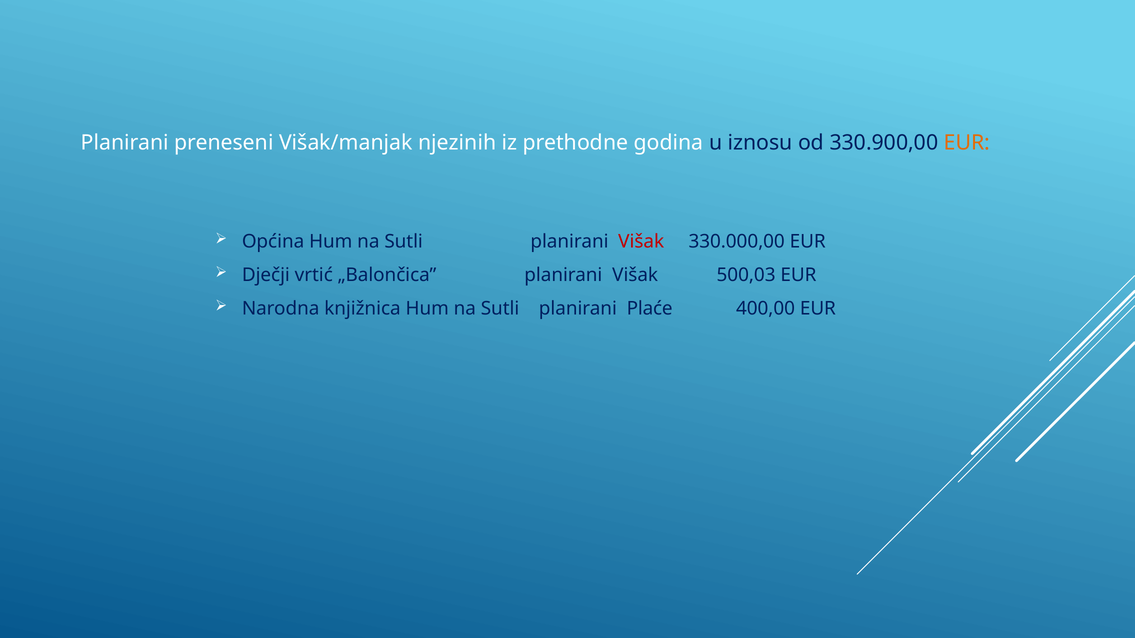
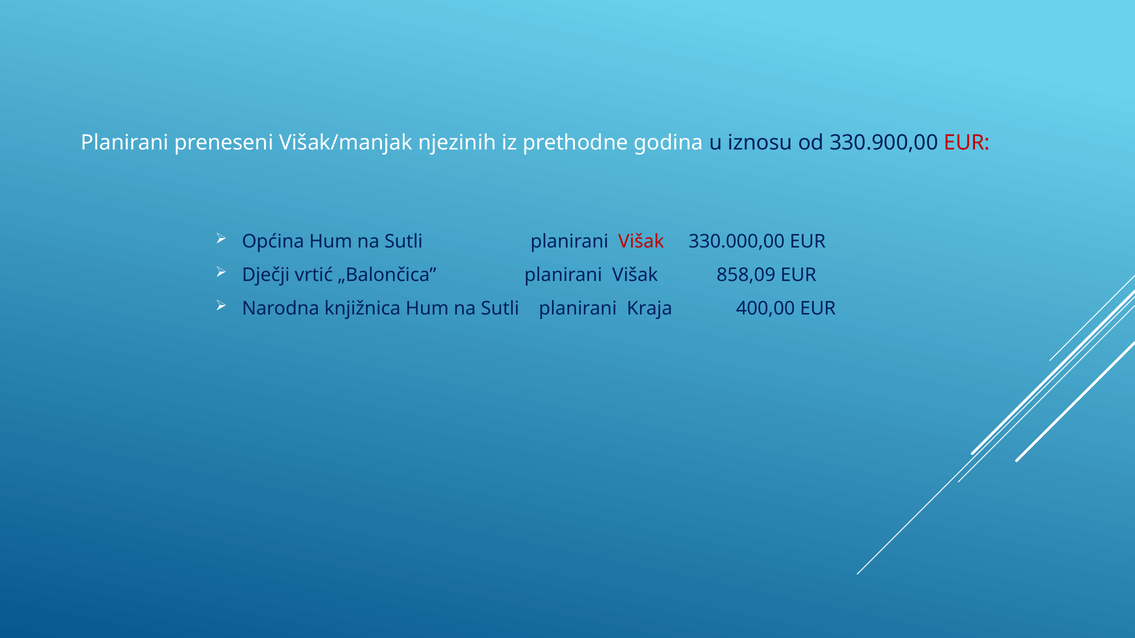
EUR at (967, 143) colour: orange -> red
500,03: 500,03 -> 858,09
Plaće: Plaće -> Kraja
